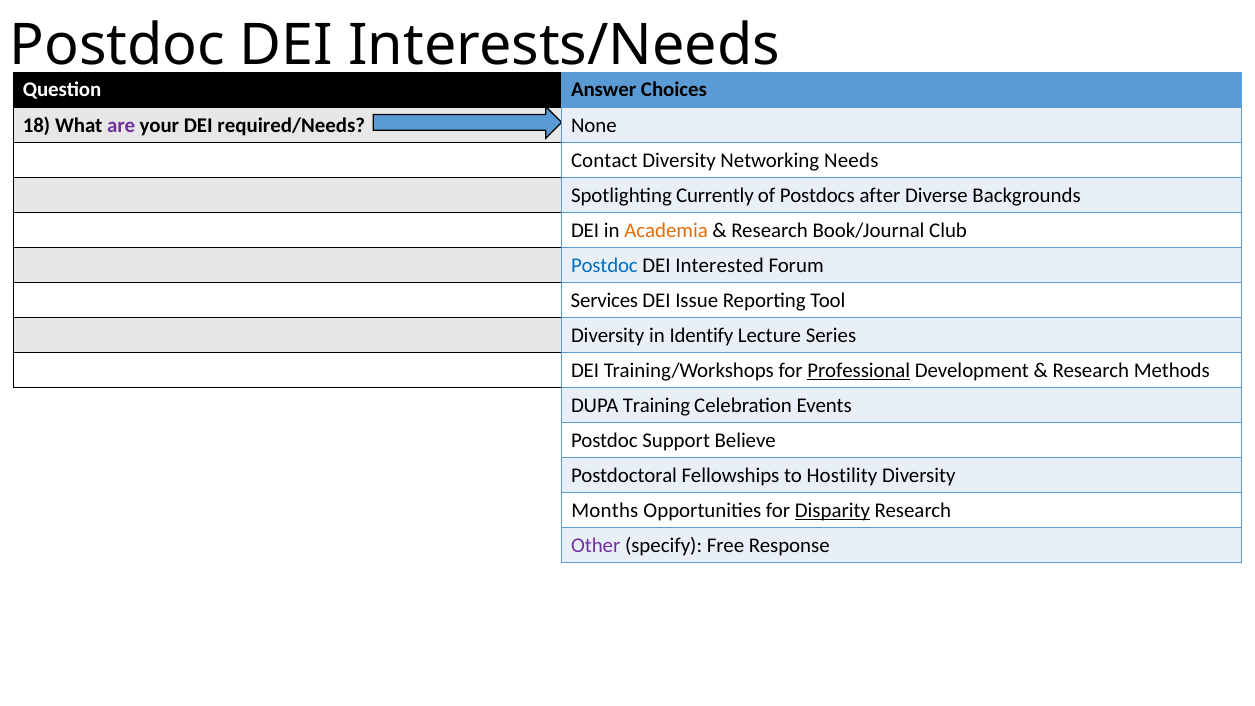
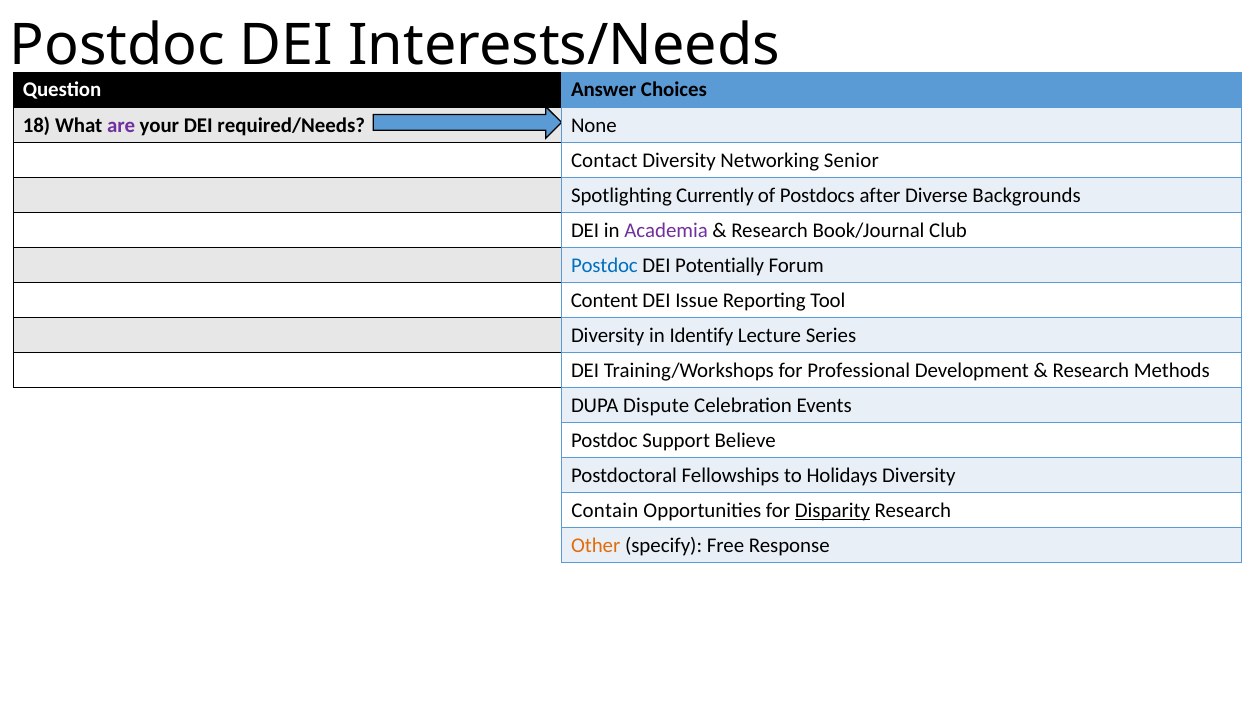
Needs: Needs -> Senior
Academia colour: orange -> purple
Interested: Interested -> Potentially
Services: Services -> Content
Professional underline: present -> none
Training: Training -> Dispute
Hostility: Hostility -> Holidays
Months: Months -> Contain
Other colour: purple -> orange
